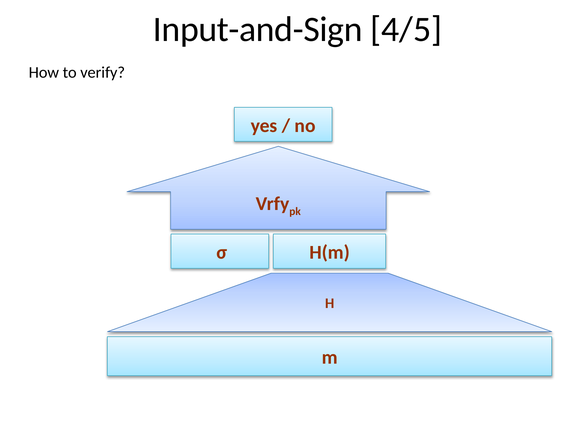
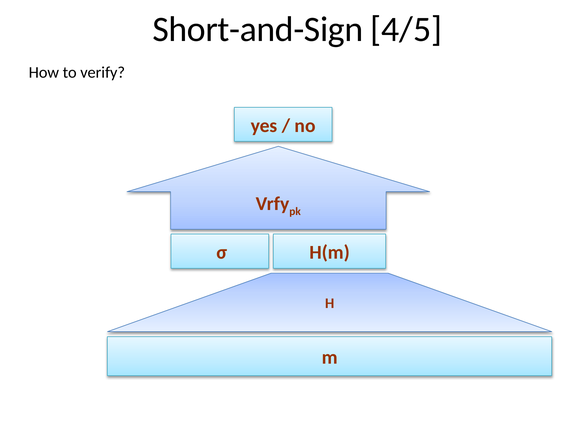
Input-and-Sign: Input-and-Sign -> Short-and-Sign
